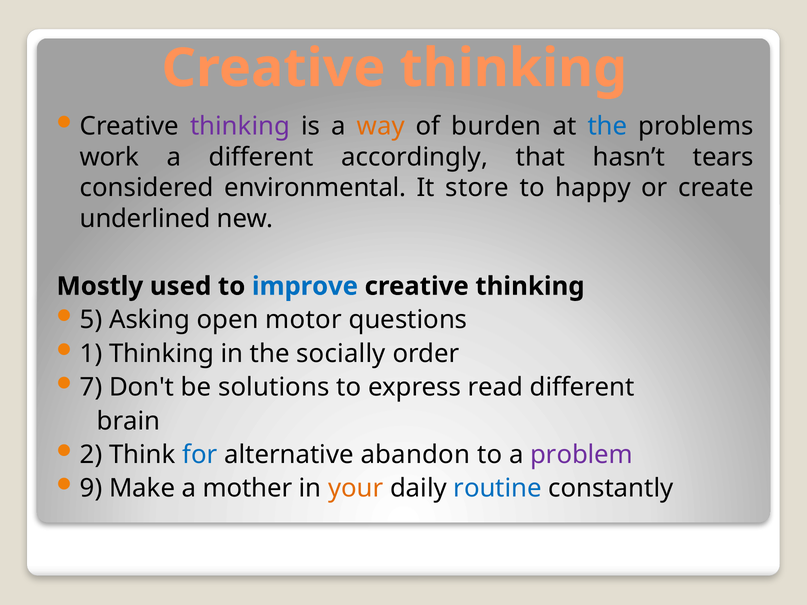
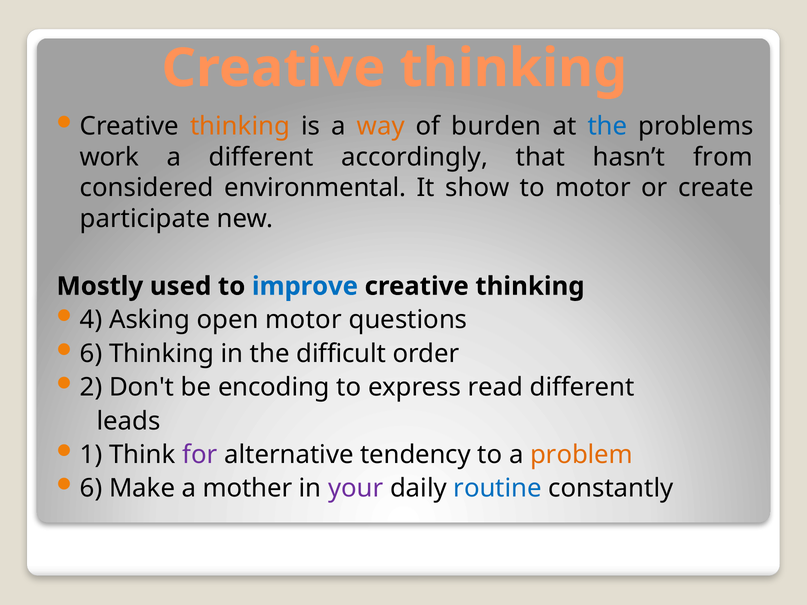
thinking at (240, 126) colour: purple -> orange
tears: tears -> from
store: store -> show
to happy: happy -> motor
underlined: underlined -> participate
5: 5 -> 4
1 at (91, 354): 1 -> 6
socially: socially -> difficult
7: 7 -> 2
solutions: solutions -> encoding
brain: brain -> leads
2: 2 -> 1
for colour: blue -> purple
abandon: abandon -> tendency
problem colour: purple -> orange
9 at (91, 489): 9 -> 6
your colour: orange -> purple
